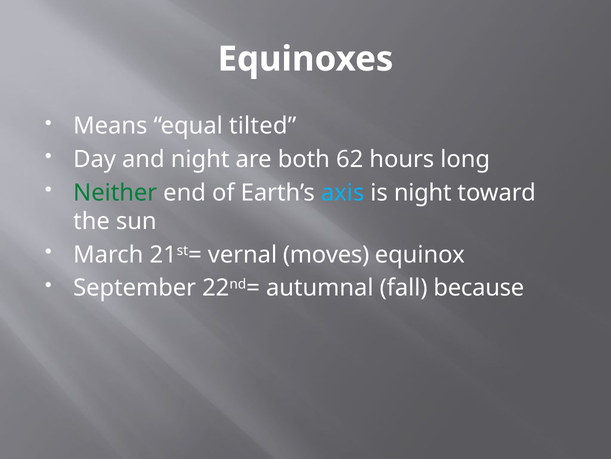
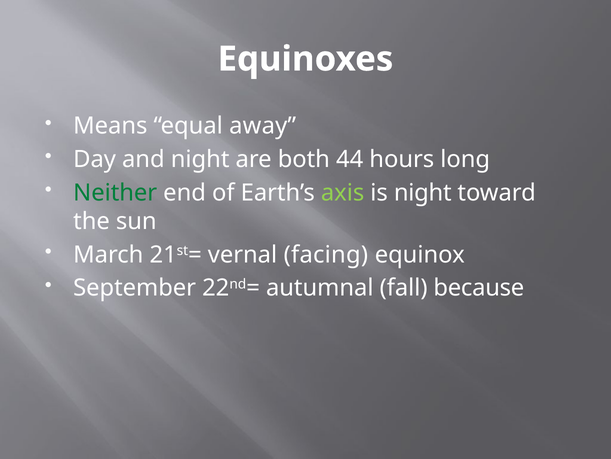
tilted: tilted -> away
62: 62 -> 44
axis colour: light blue -> light green
moves: moves -> facing
